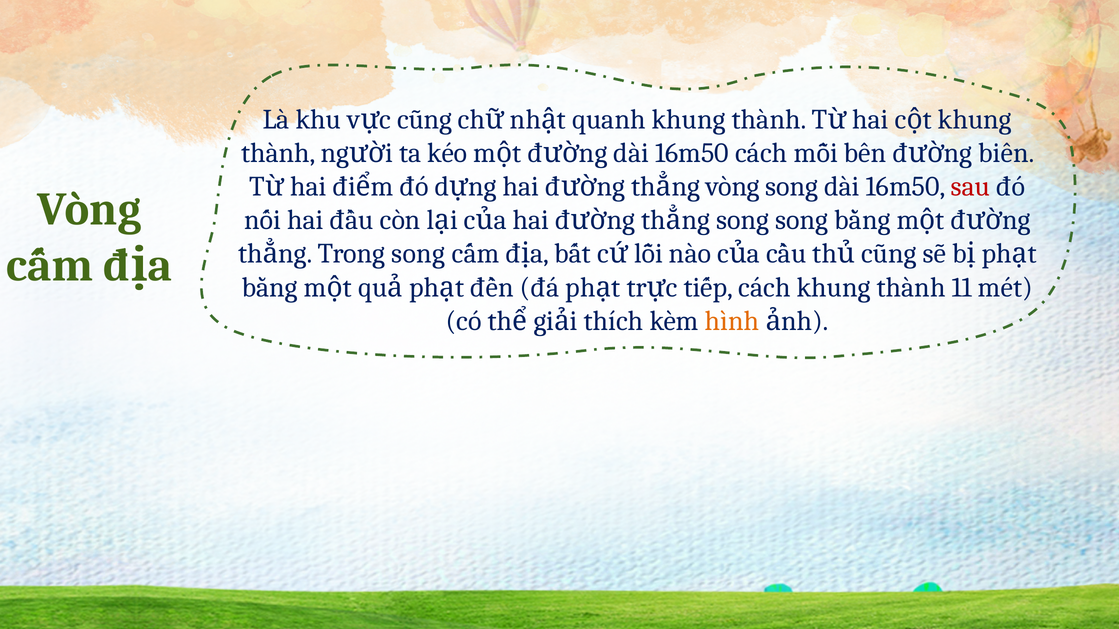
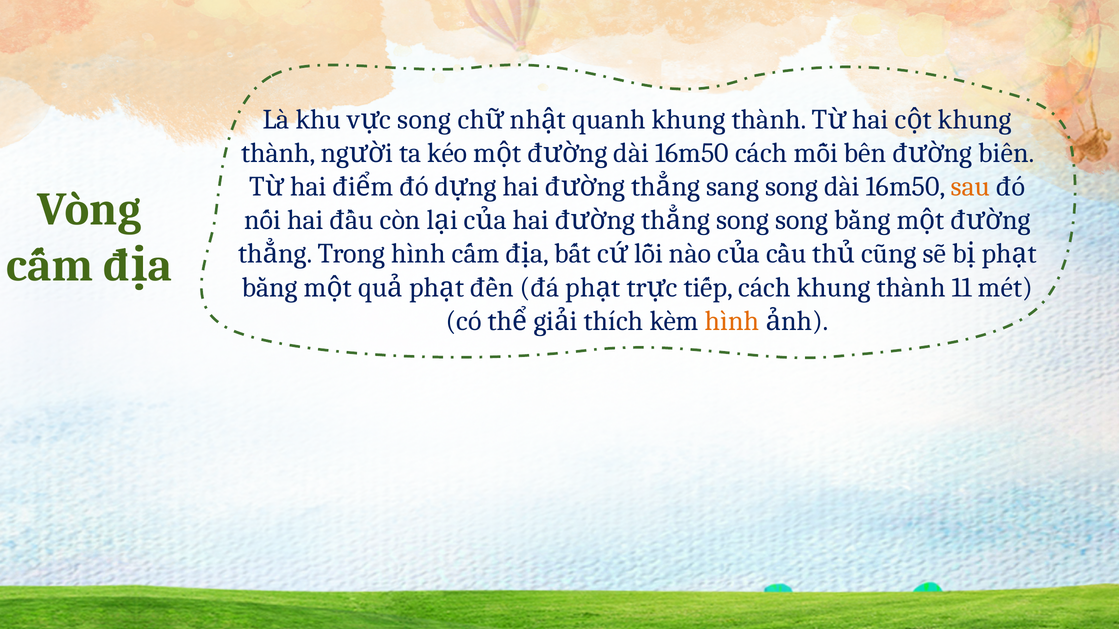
cũng at (425, 120): cũng -> song
vòng at (733, 187): vòng -> sang
sau colour: red -> orange
Trong song: song -> hình
